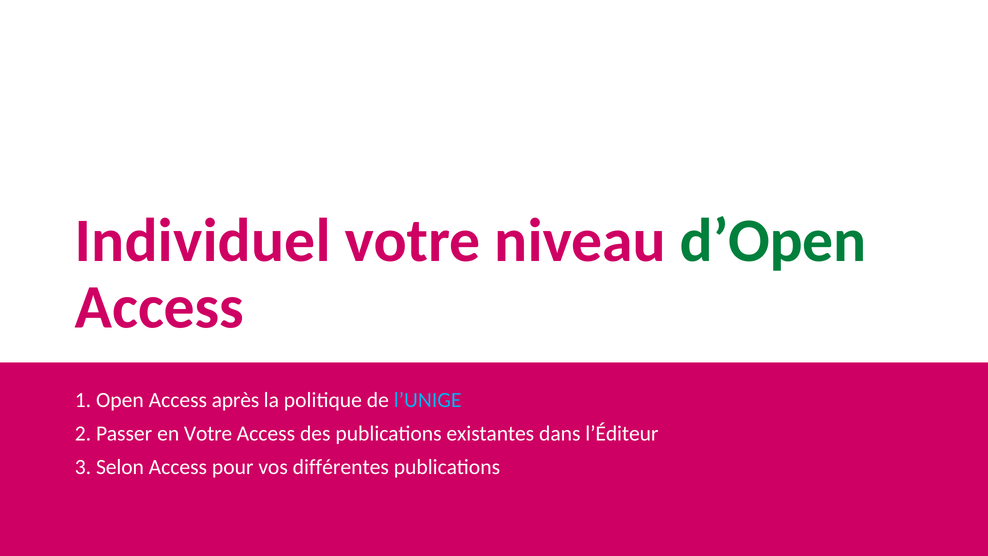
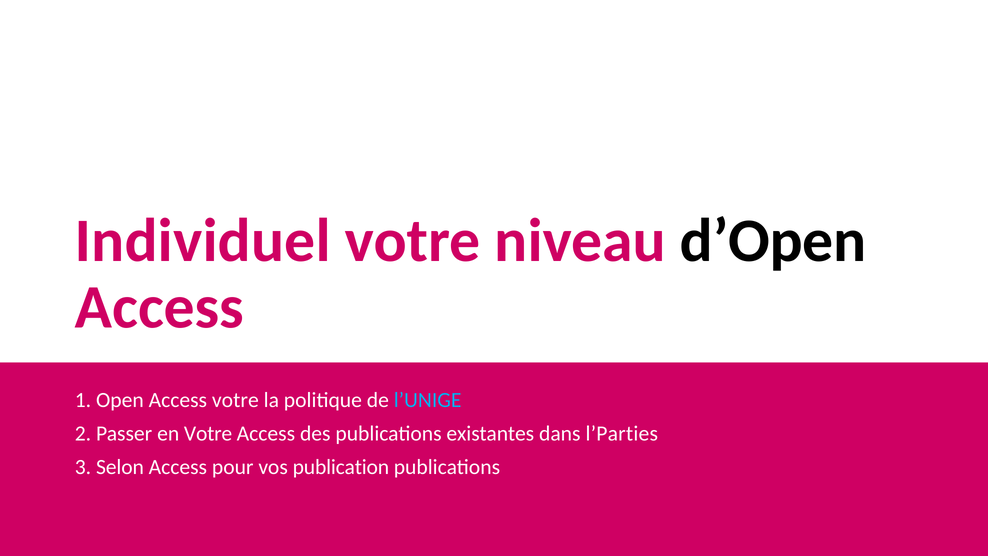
d’Open colour: green -> black
Access après: après -> votre
l’Éditeur: l’Éditeur -> l’Parties
différentes: différentes -> publication
